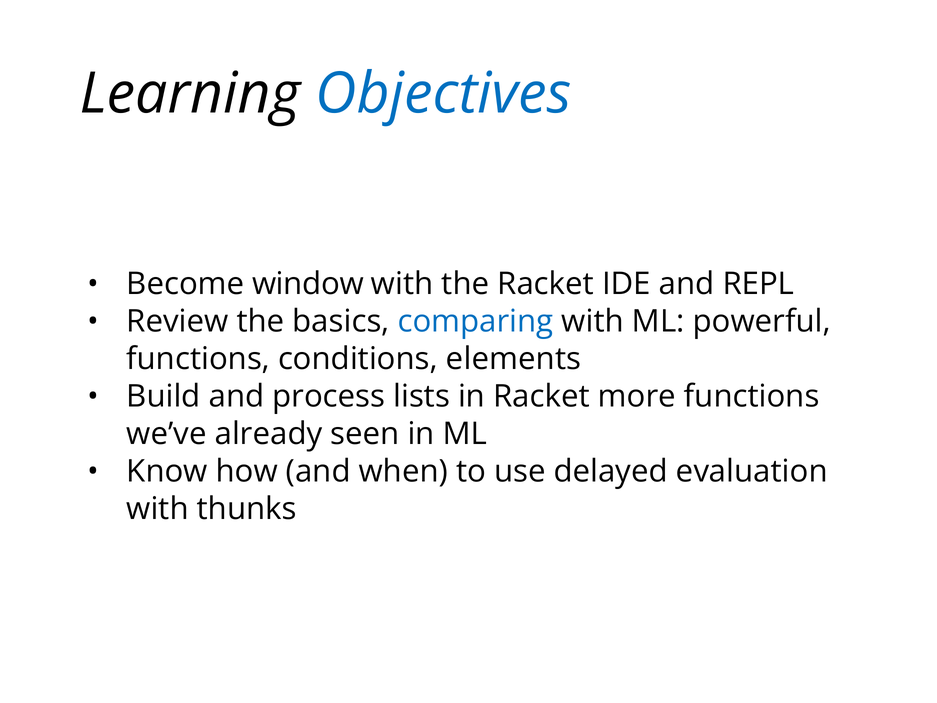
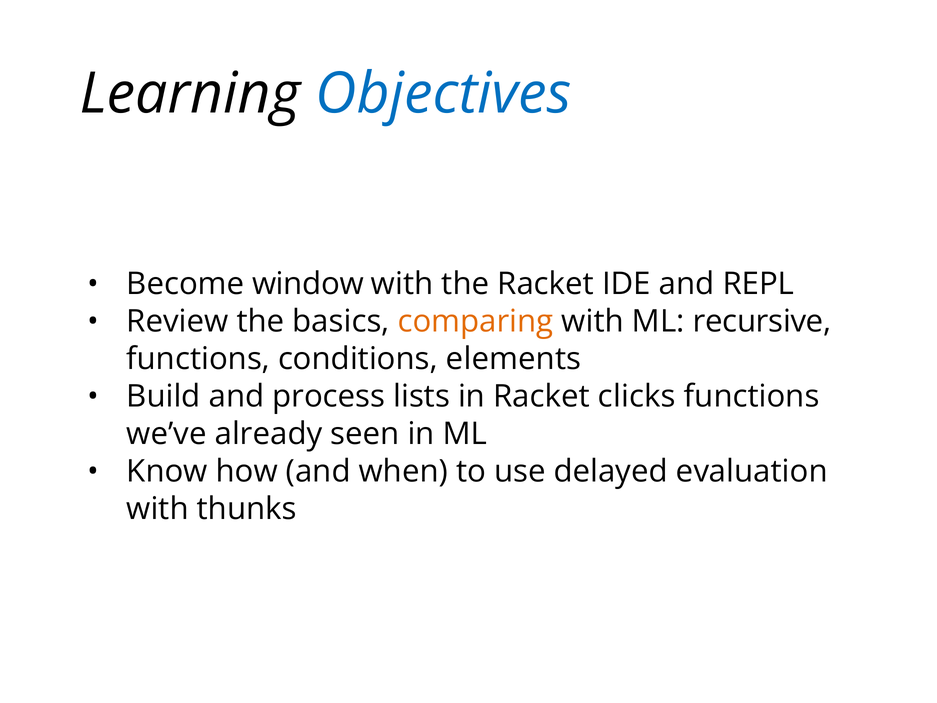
comparing colour: blue -> orange
powerful: powerful -> recursive
more: more -> clicks
